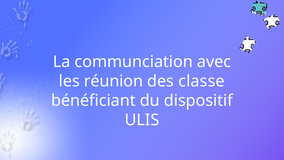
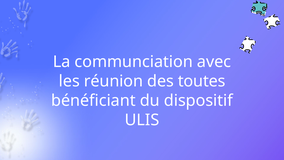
classe: classe -> toutes
